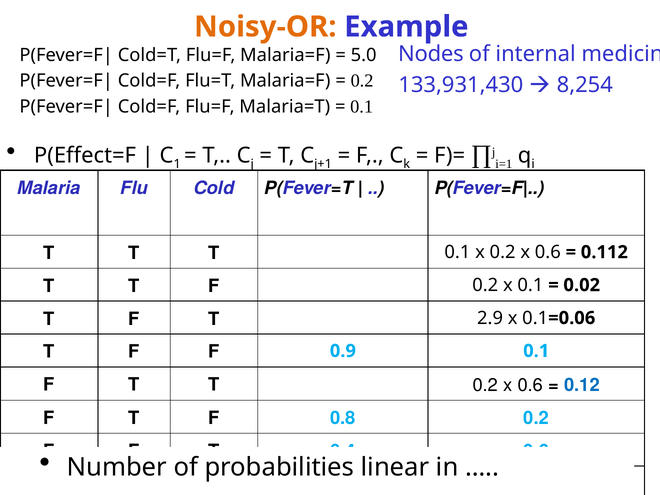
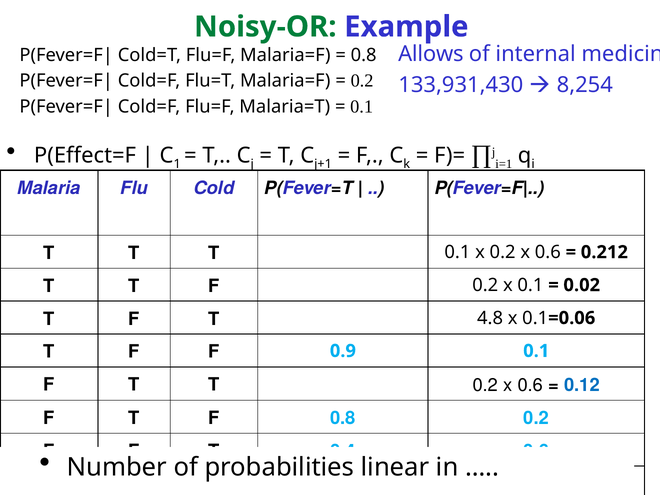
Noisy-OR colour: orange -> green
Nodes: Nodes -> Allows
5.0 at (364, 55): 5.0 -> 0.8
0.112: 0.112 -> 0.212
2.9: 2.9 -> 4.8
